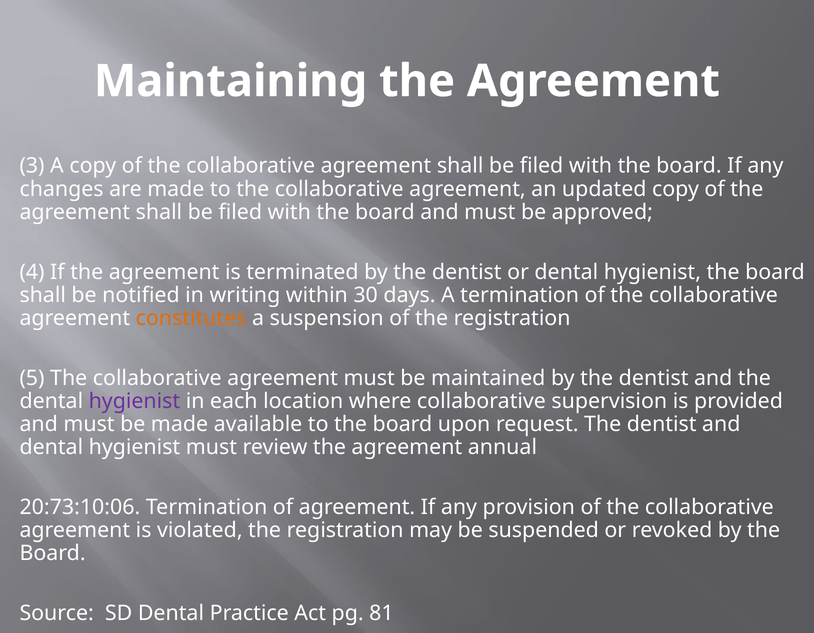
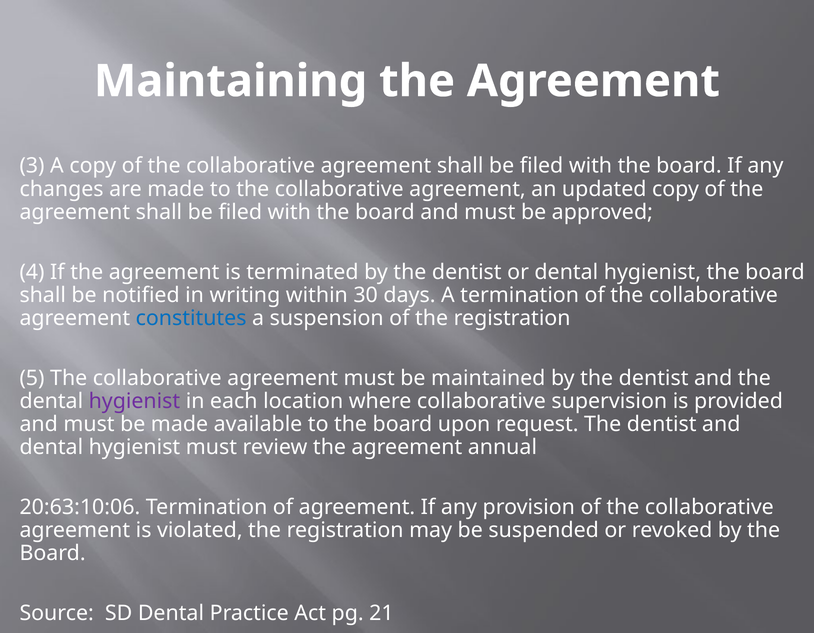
constitutes colour: orange -> blue
20:73:10:06: 20:73:10:06 -> 20:63:10:06
81: 81 -> 21
